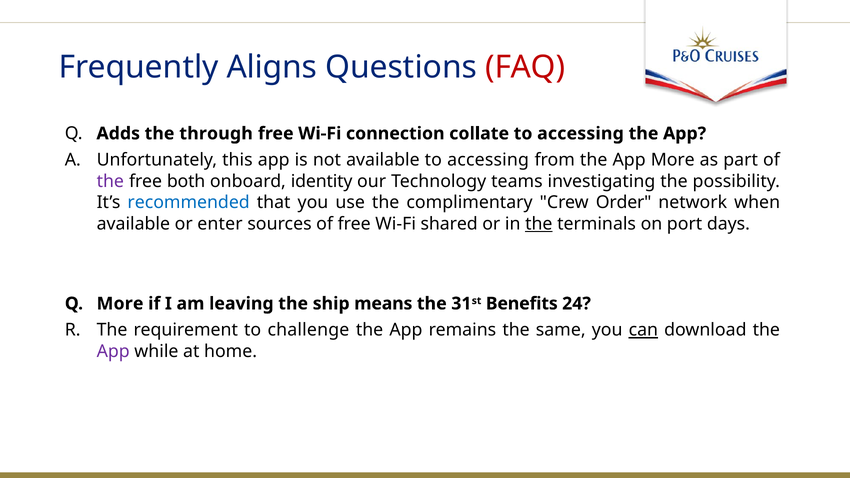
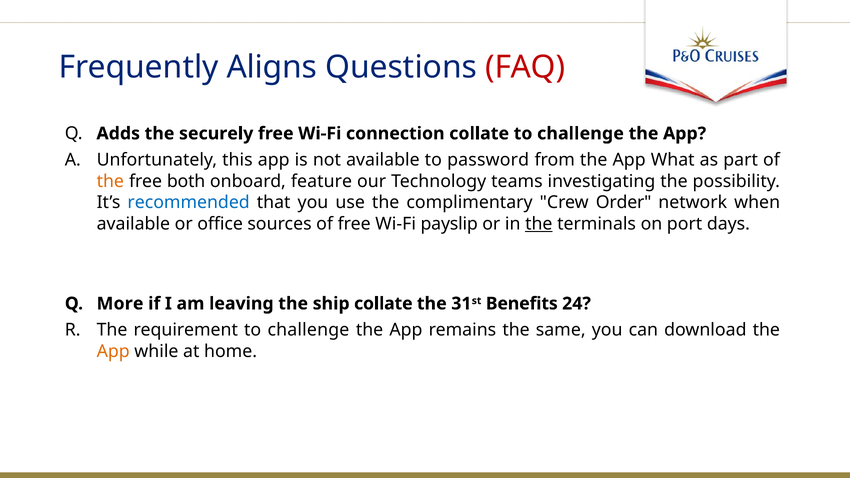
through: through -> securely
accessing at (580, 134): accessing -> challenge
available to accessing: accessing -> password
App More: More -> What
the at (110, 181) colour: purple -> orange
identity: identity -> feature
enter: enter -> office
shared: shared -> payslip
ship means: means -> collate
can underline: present -> none
App at (113, 351) colour: purple -> orange
